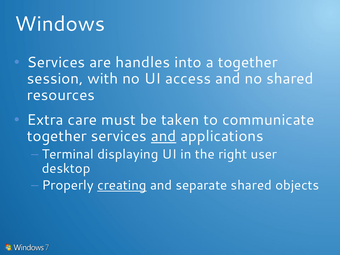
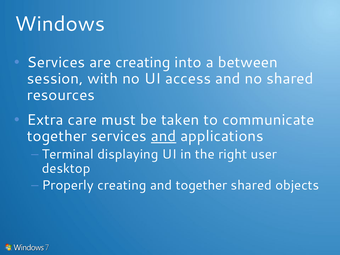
are handles: handles -> creating
a together: together -> between
creating at (122, 185) underline: present -> none
and separate: separate -> together
